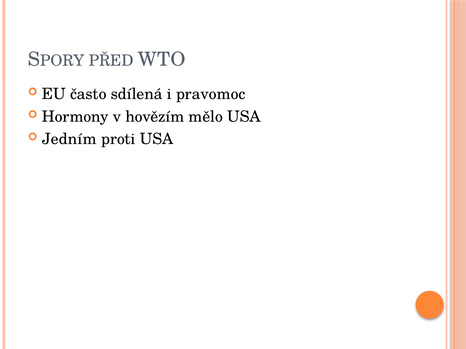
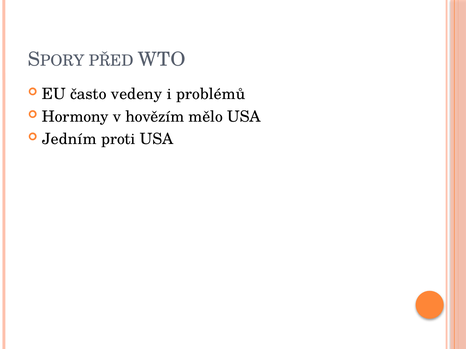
sdílená: sdílená -> vedeny
pravomoc: pravomoc -> problémů
